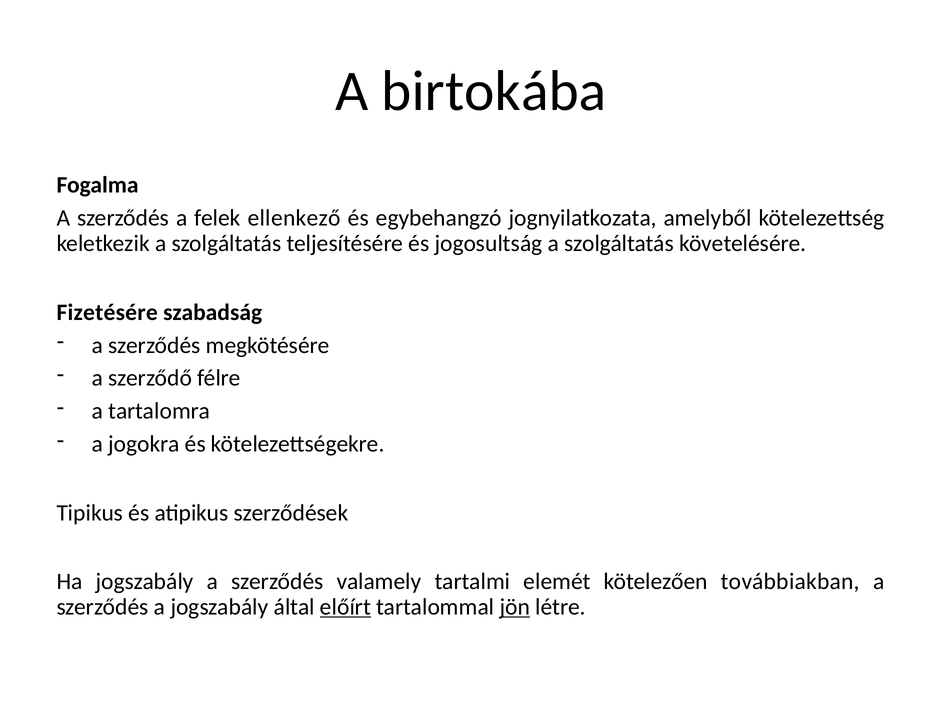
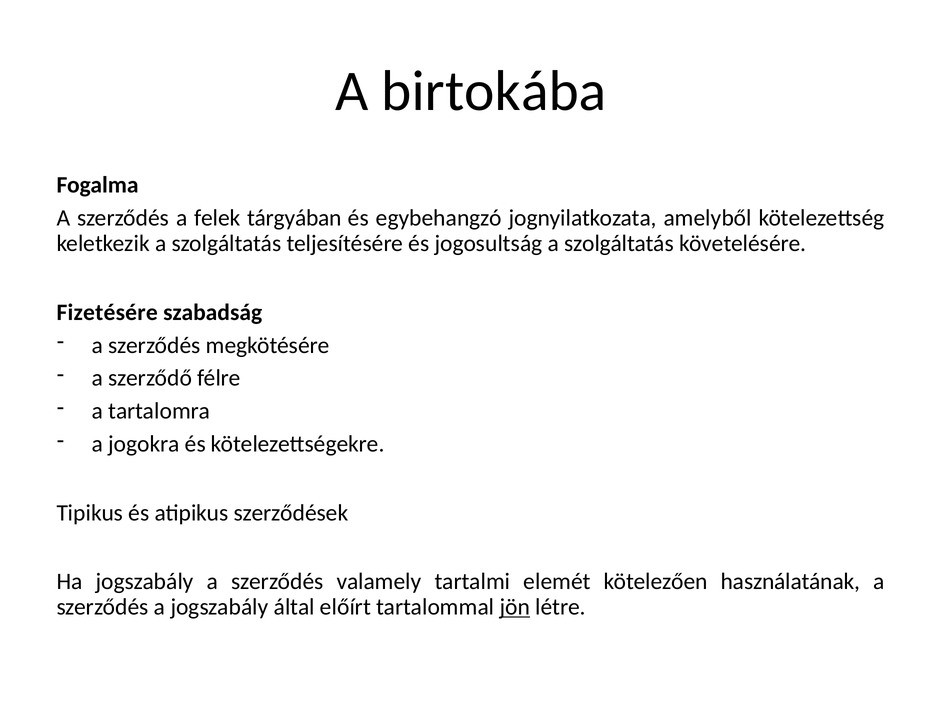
ellenkező: ellenkező -> tárgyában
továbbiakban: továbbiakban -> használatának
előírt underline: present -> none
